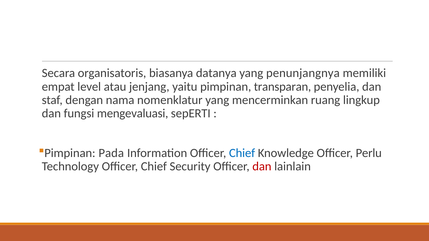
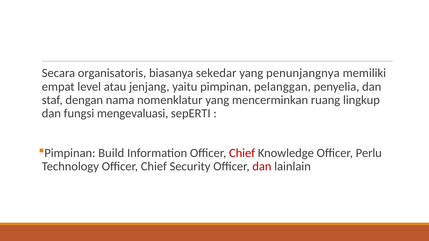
datanya: datanya -> sekedar
transparan: transparan -> pelanggan
Pada: Pada -> Build
Chief at (242, 153) colour: blue -> red
